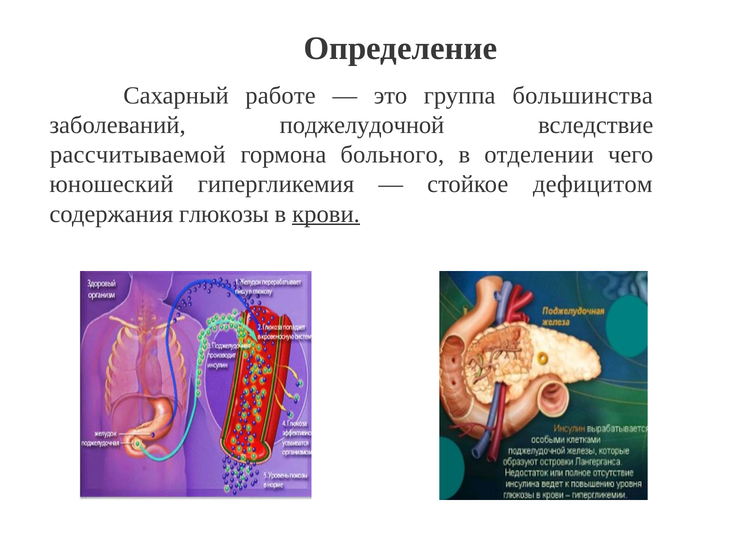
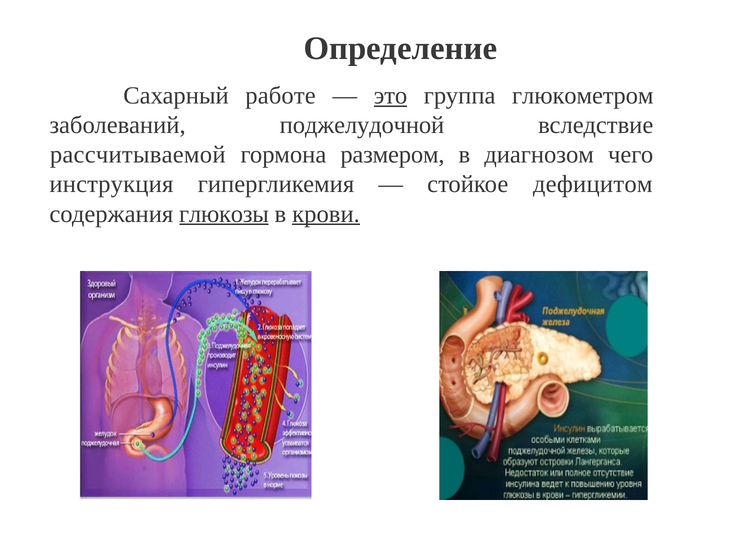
это underline: none -> present
большинства: большинства -> глюкометром
больного: больного -> размером
отделении: отделении -> диагнозом
юношеский: юношеский -> инструкция
глюкозы underline: none -> present
